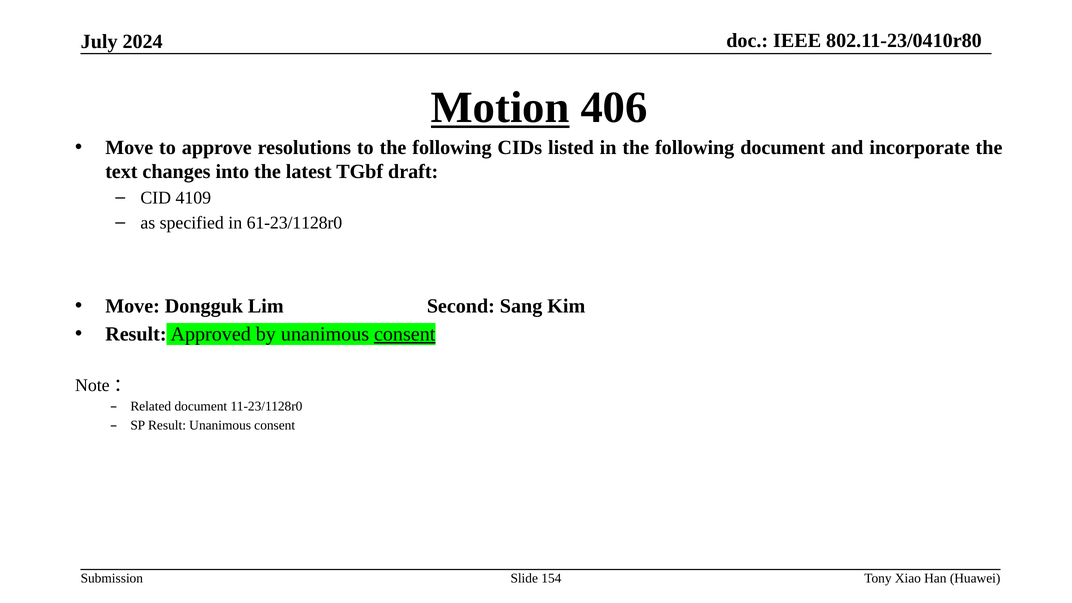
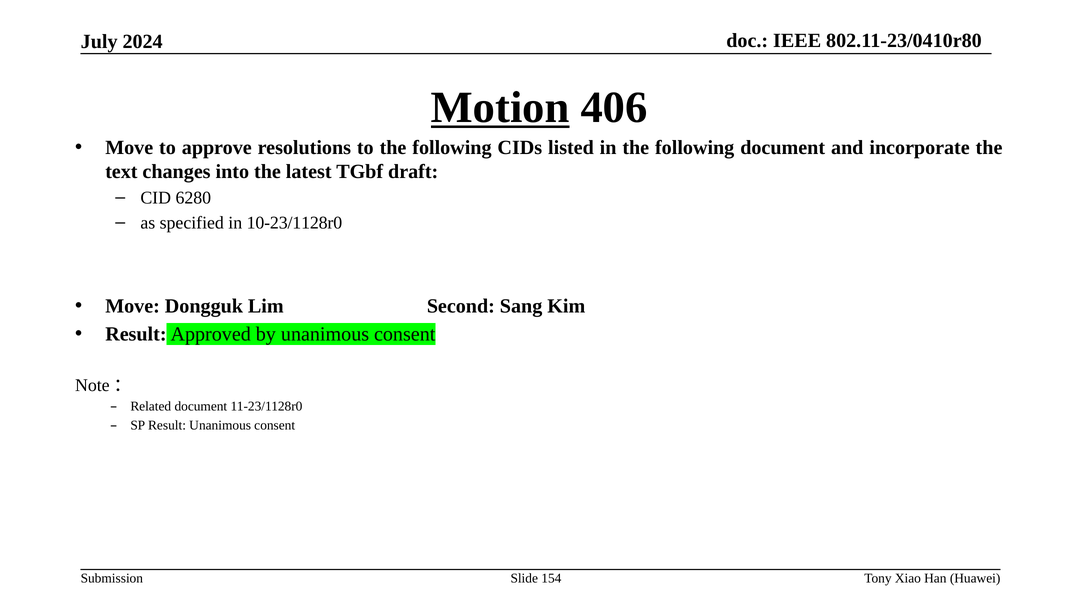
4109: 4109 -> 6280
61-23/1128r0: 61-23/1128r0 -> 10-23/1128r0
consent at (405, 334) underline: present -> none
